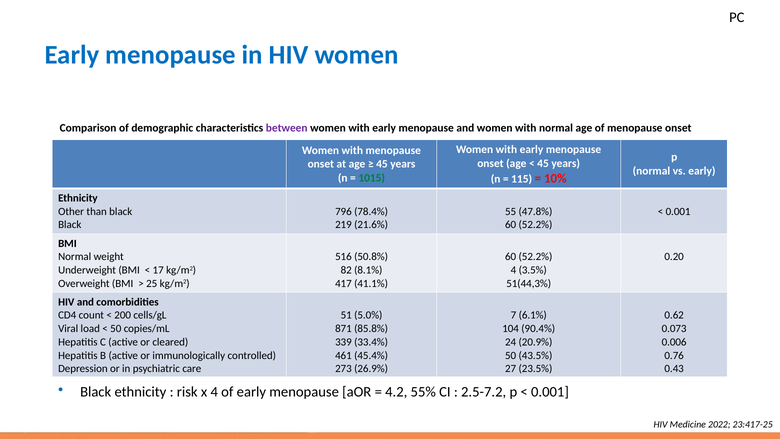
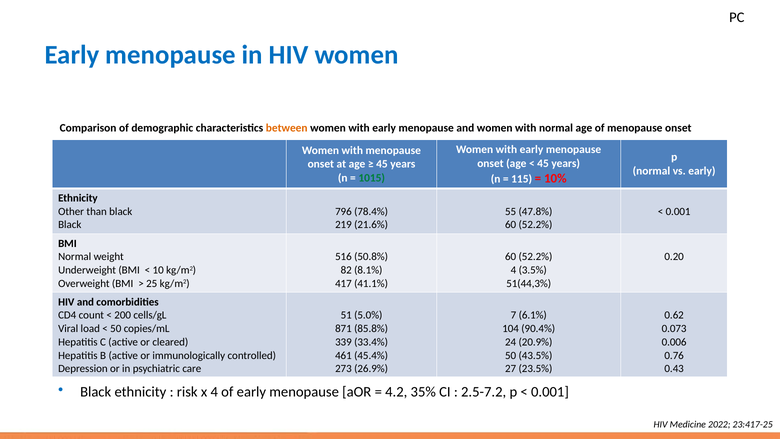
between colour: purple -> orange
17: 17 -> 10
55%: 55% -> 35%
